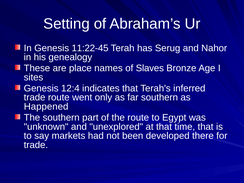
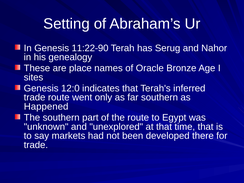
11:22-45: 11:22-45 -> 11:22-90
Slaves: Slaves -> Oracle
12:4: 12:4 -> 12:0
